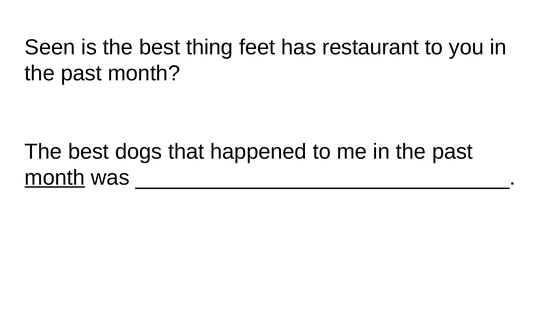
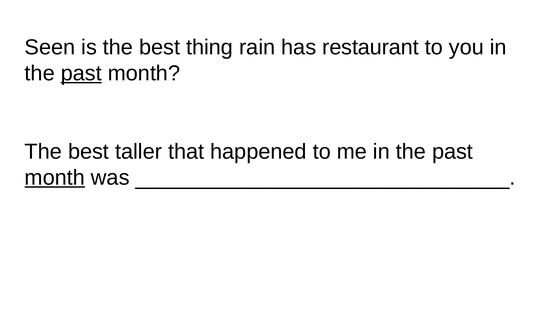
feet: feet -> rain
past at (81, 73) underline: none -> present
dogs: dogs -> taller
